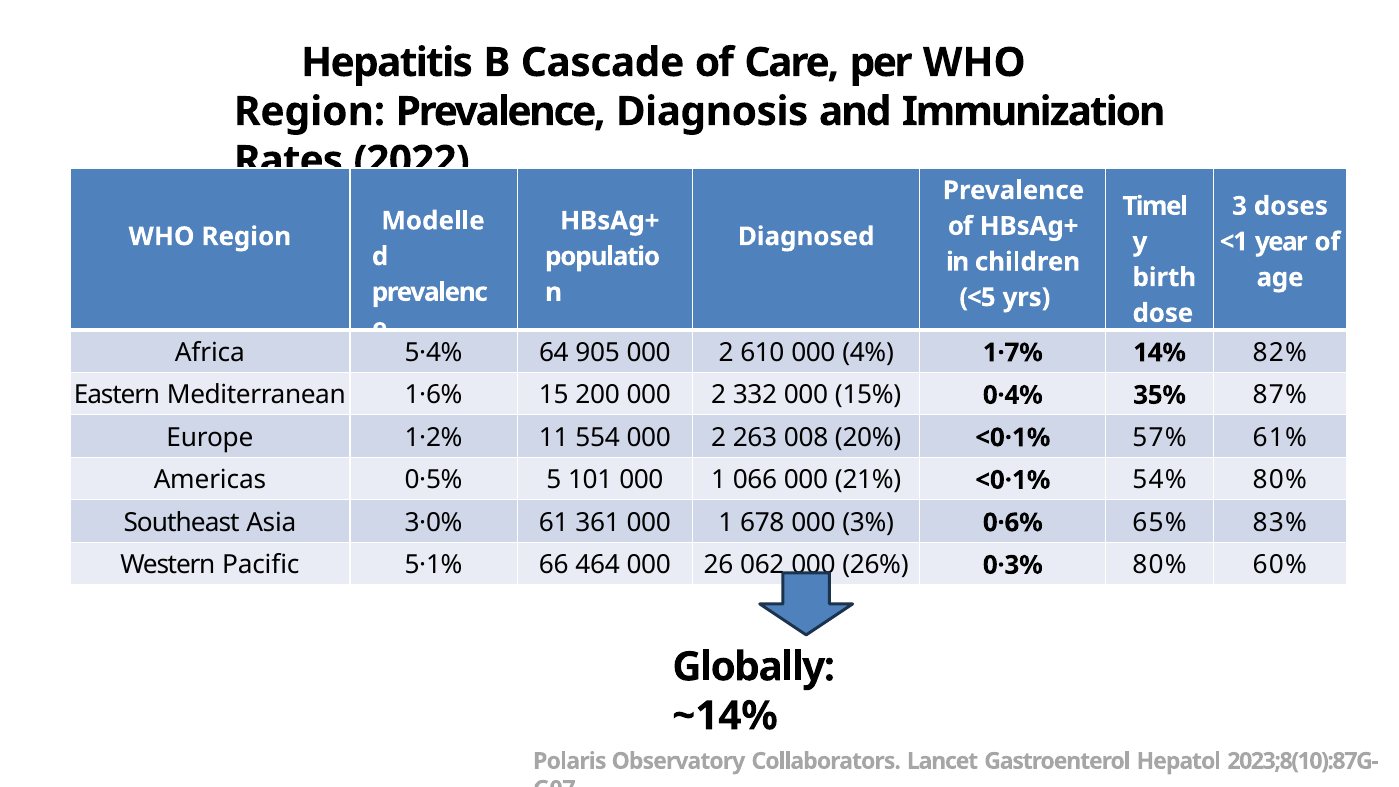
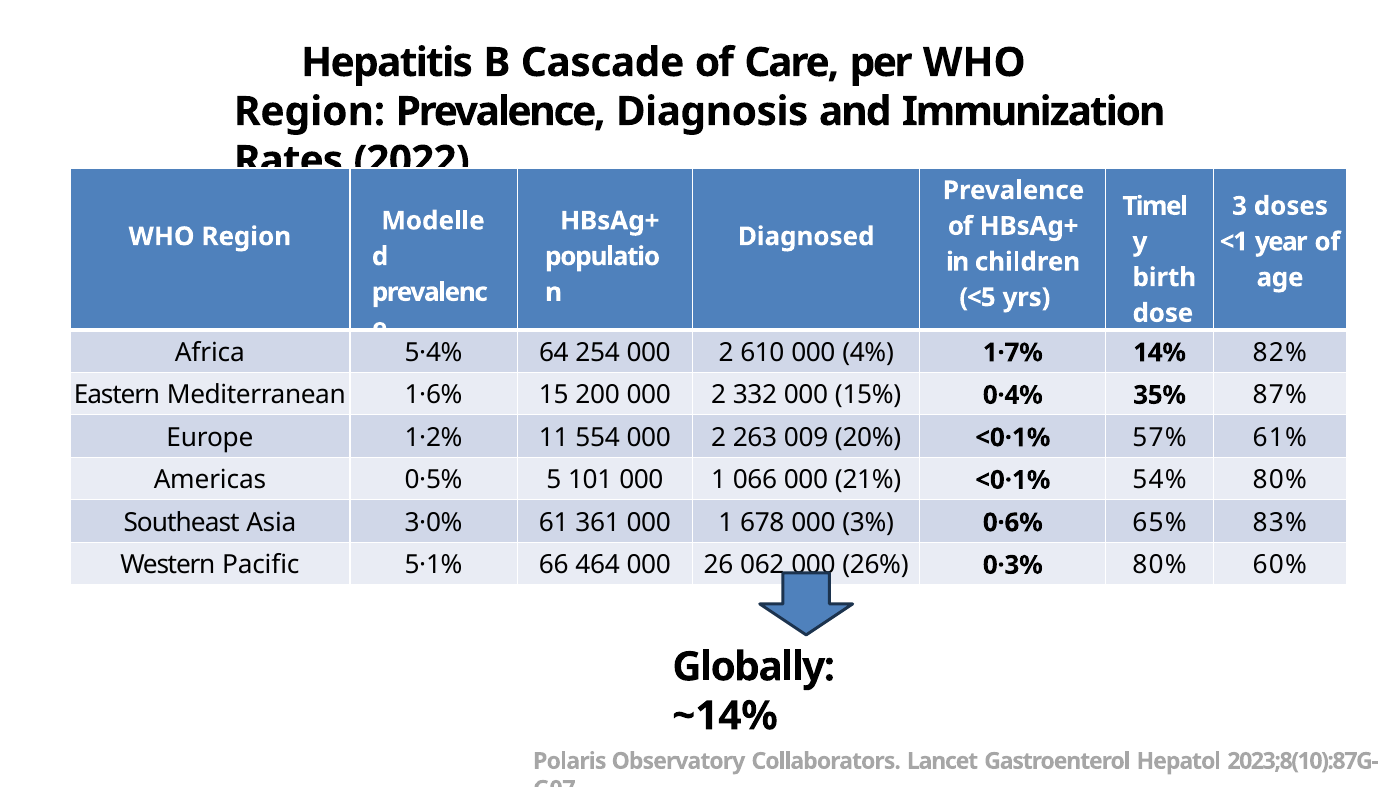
905: 905 -> 254
008: 008 -> 009
